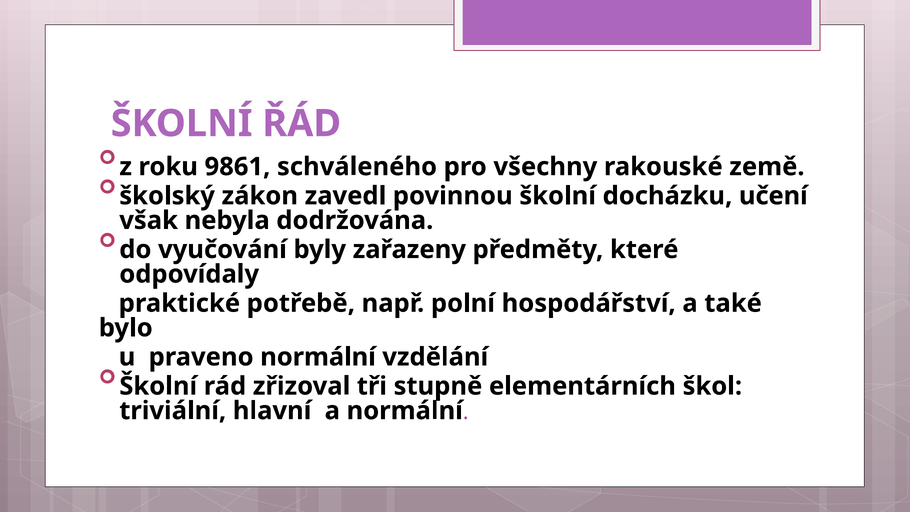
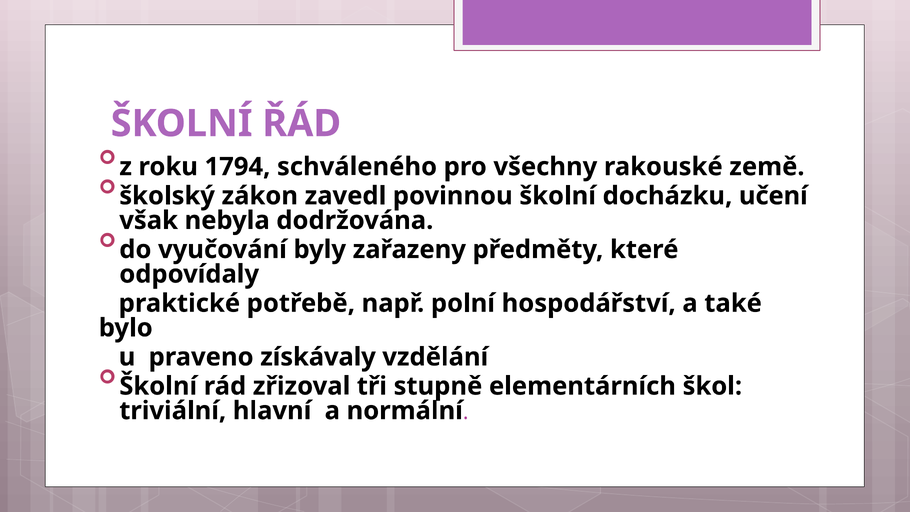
9861: 9861 -> 1794
praveno normální: normální -> získávaly
